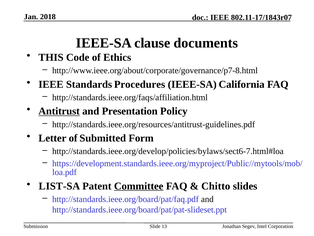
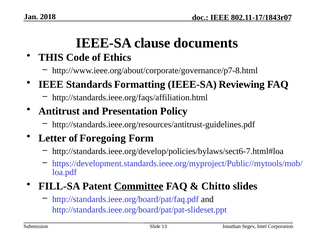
Procedures: Procedures -> Formatting
California: California -> Reviewing
Antitrust underline: present -> none
Submitted: Submitted -> Foregoing
LIST-SA: LIST-SA -> FILL-SA
